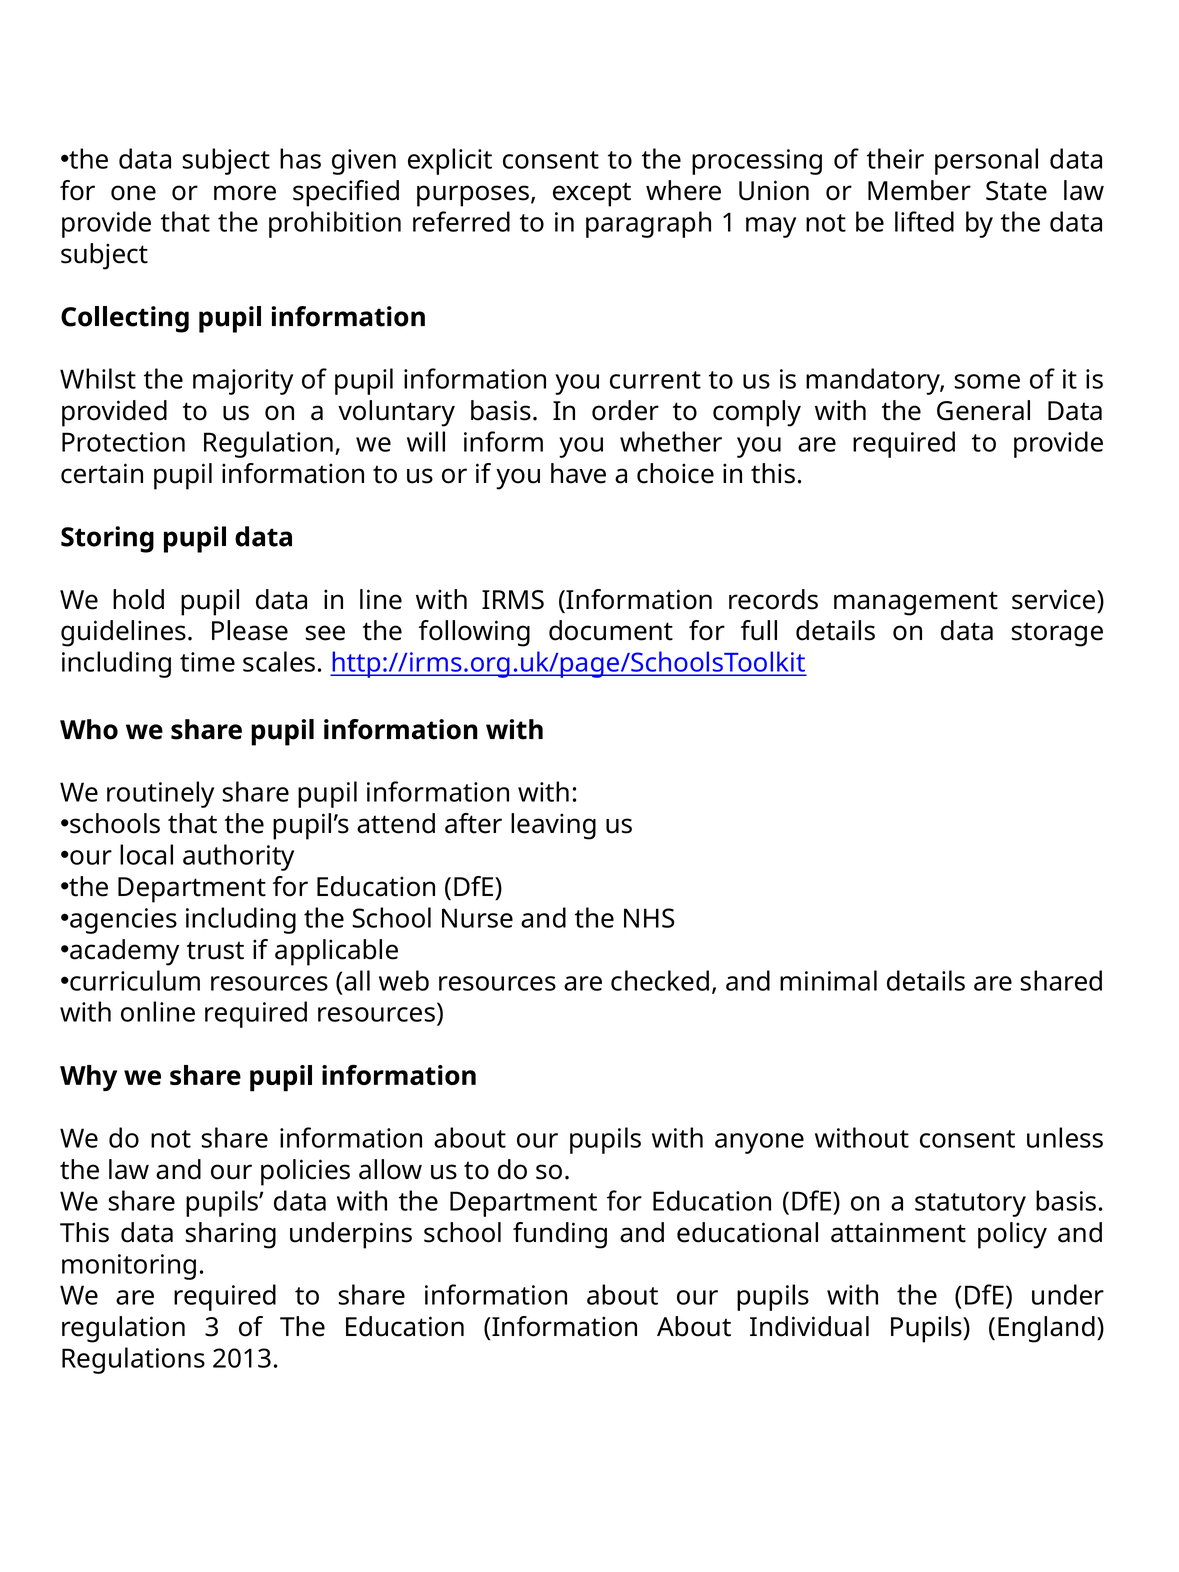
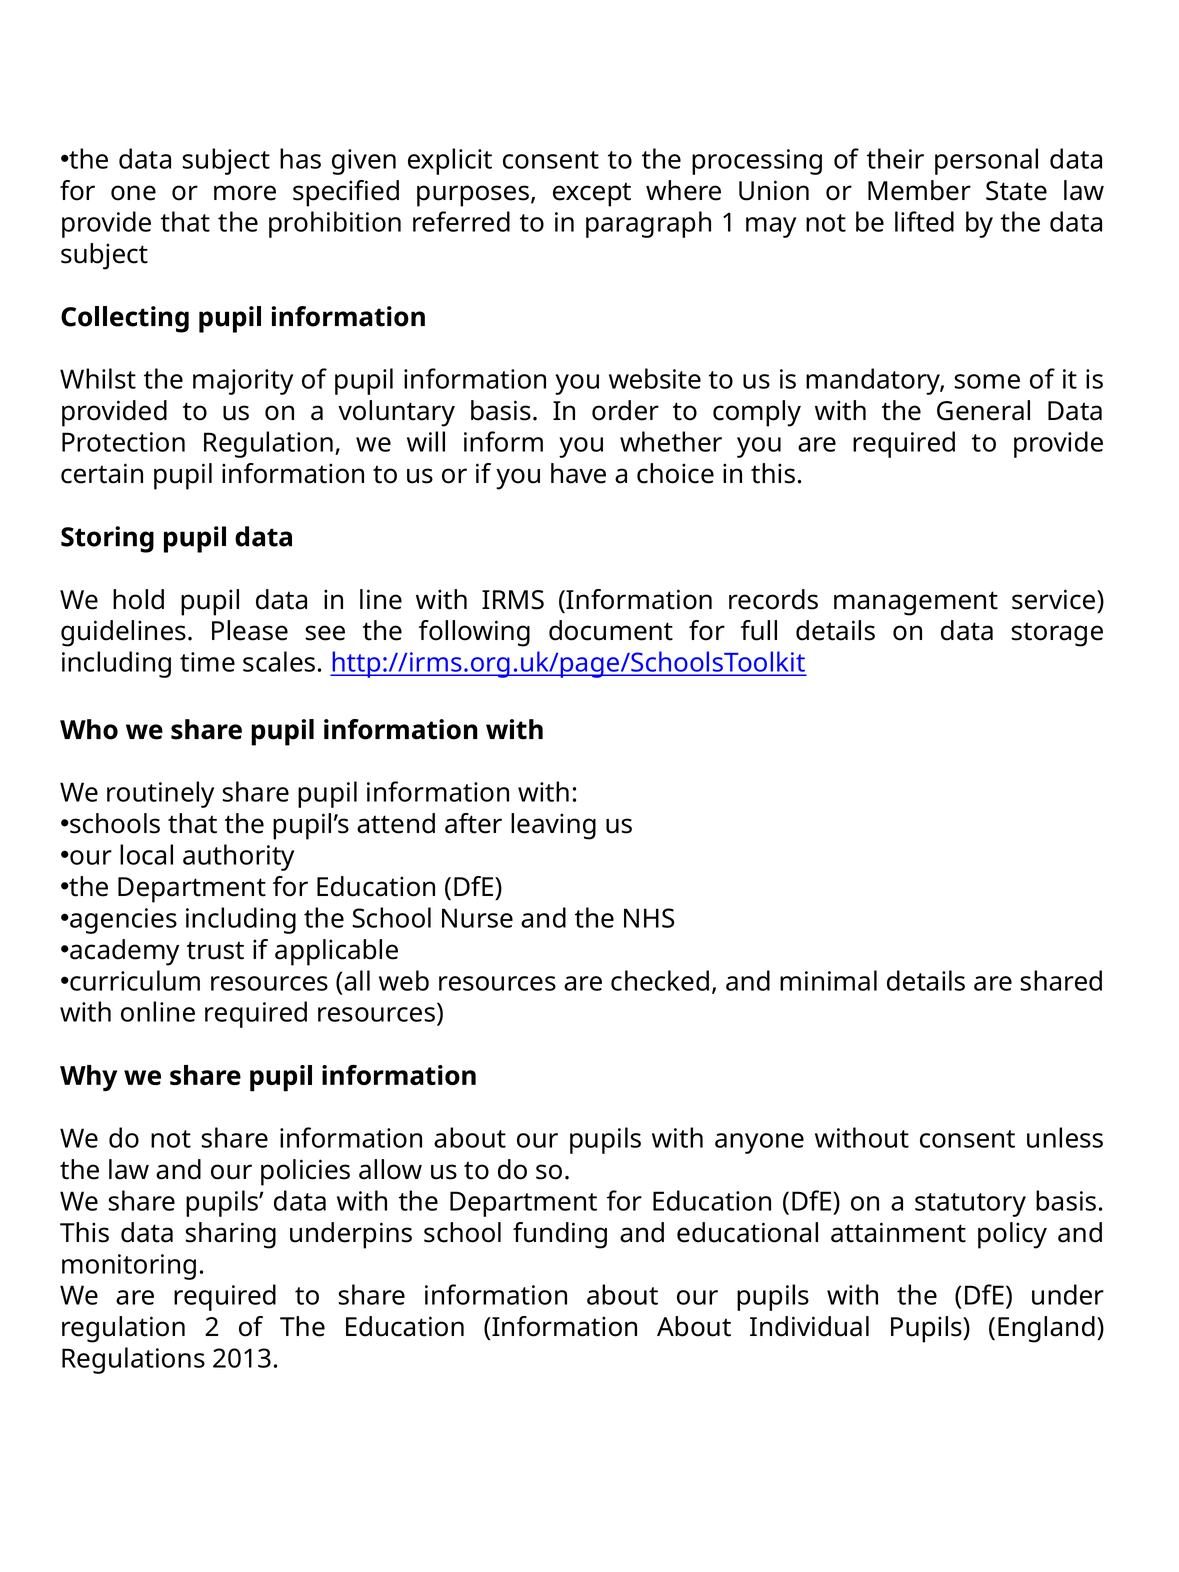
current: current -> website
3: 3 -> 2
